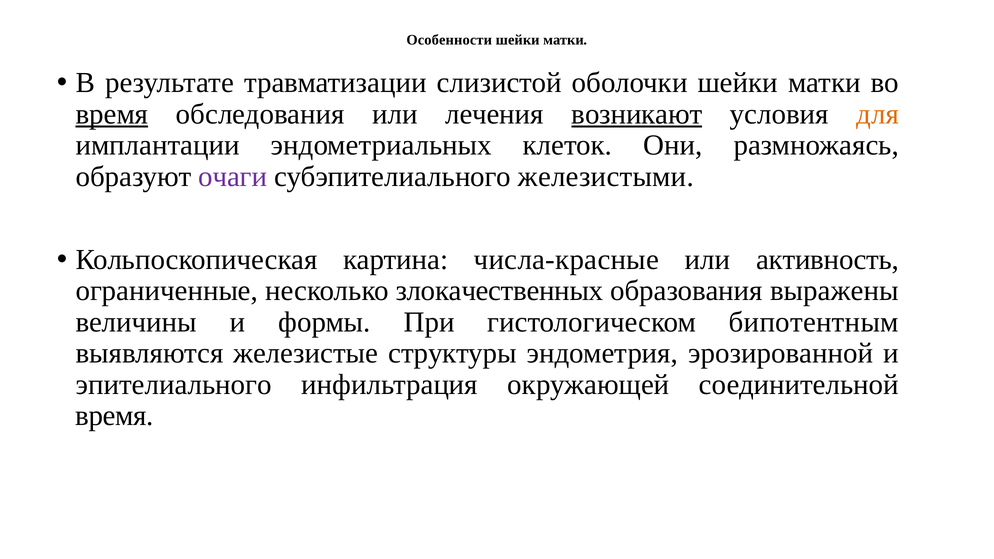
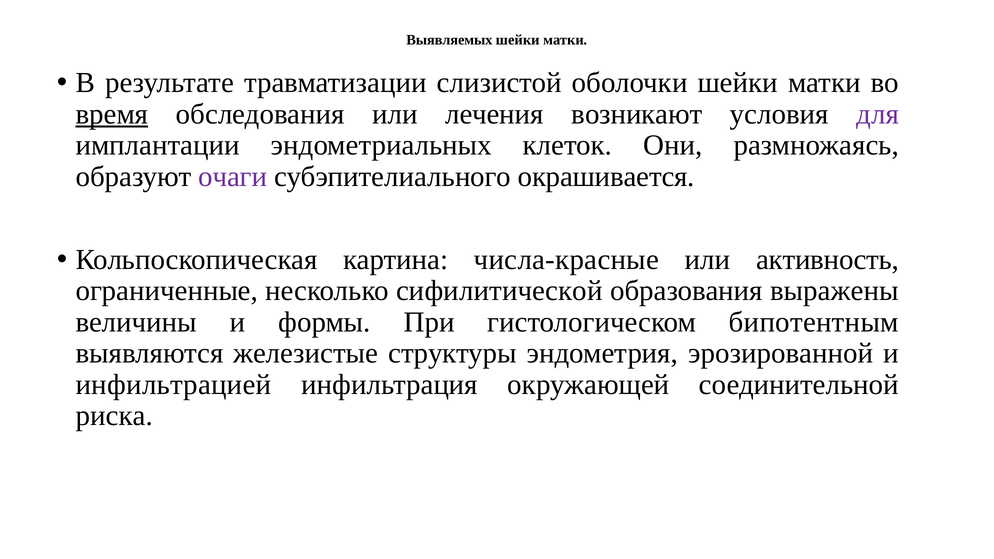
Особенности: Особенности -> Выявляемых
возникают underline: present -> none
для colour: orange -> purple
железистыми: железистыми -> окрашивается
злокачественных: злокачественных -> сифилитической
эпителиального: эпителиального -> инфильтрацией
время at (114, 416): время -> риска
